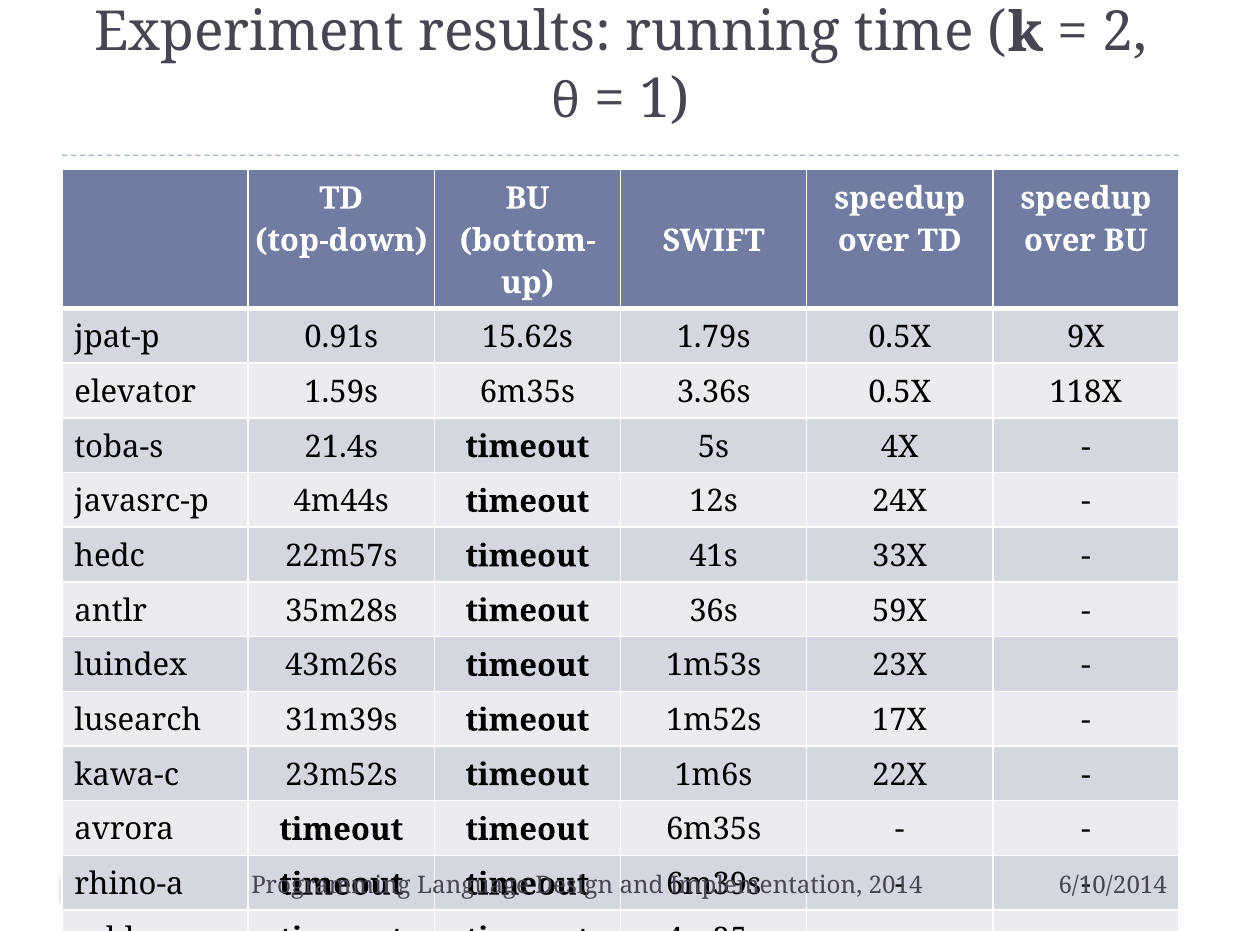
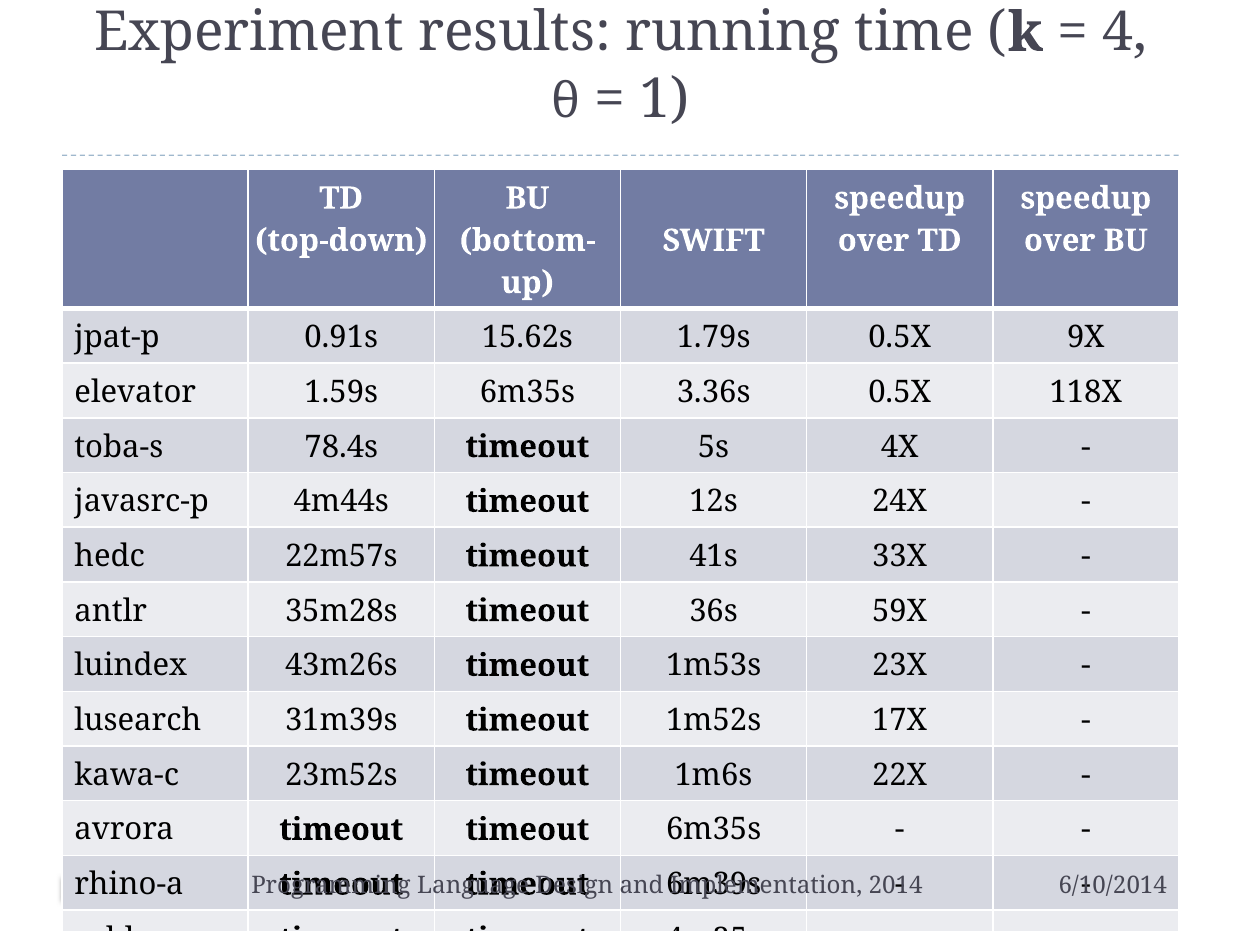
2: 2 -> 4
21.4s: 21.4s -> 78.4s
